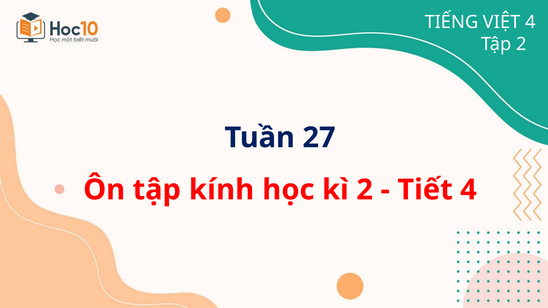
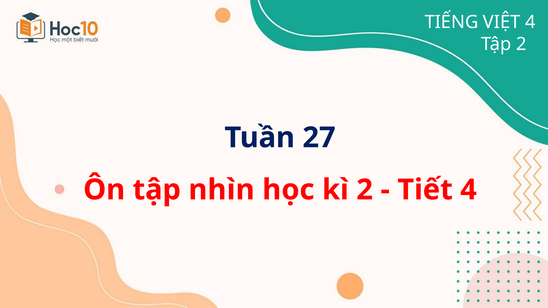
kính: kính -> nhìn
